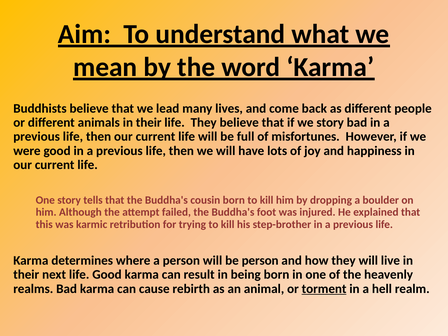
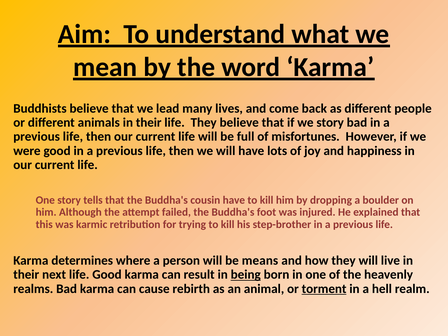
cousin born: born -> have
be person: person -> means
being underline: none -> present
